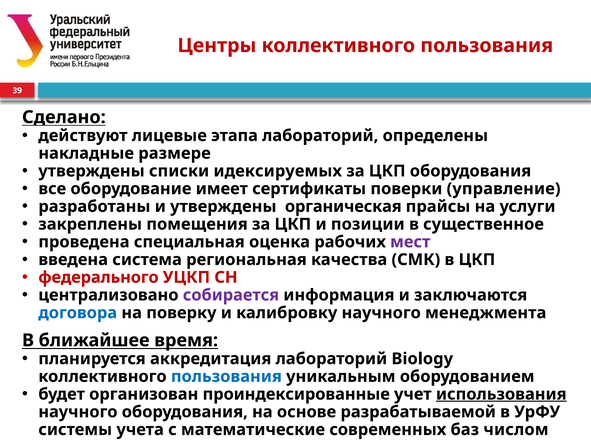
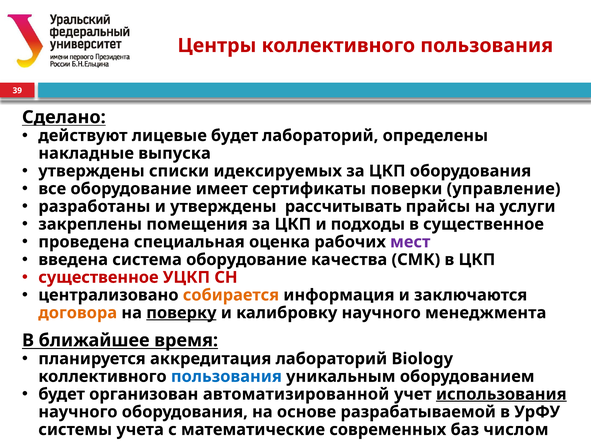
лицевые этапа: этапа -> будет
размере: размере -> выпуска
органическая: органическая -> рассчитывать
позиции: позиции -> подходы
система региональная: региональная -> оборудование
федерального at (98, 278): федерального -> существенное
собирается colour: purple -> orange
договора colour: blue -> orange
поверку underline: none -> present
проиндексированные: проиндексированные -> автоматизированной
